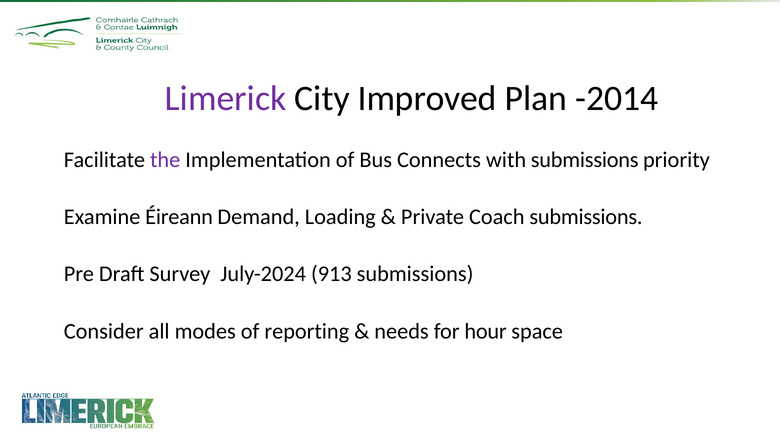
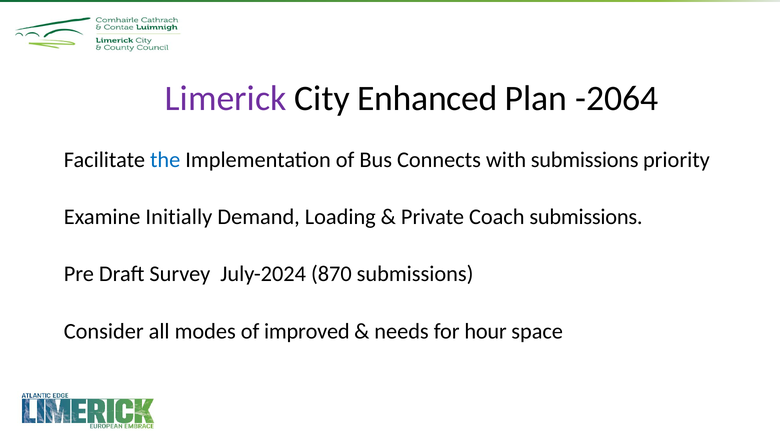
Improved: Improved -> Enhanced
-2014: -2014 -> -2064
the colour: purple -> blue
Éireann: Éireann -> Initially
913: 913 -> 870
reporting: reporting -> improved
